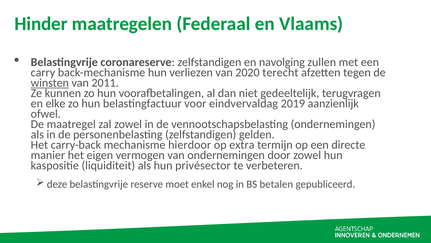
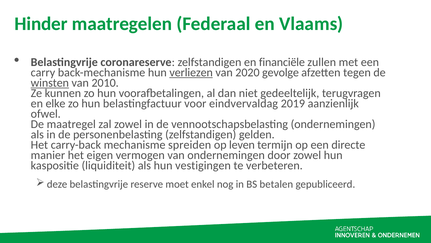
navolging: navolging -> financiële
verliezen underline: none -> present
terecht: terecht -> gevolge
2011: 2011 -> 2010
hierdoor: hierdoor -> spreiden
extra: extra -> leven
privésector: privésector -> vestigingen
